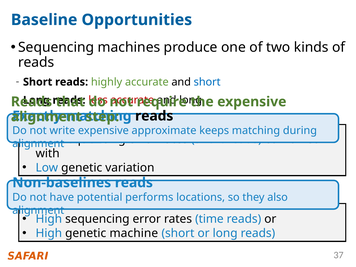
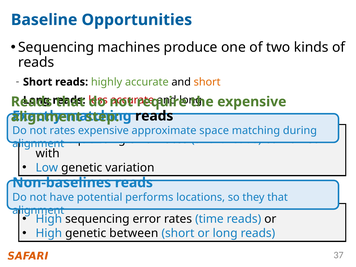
short at (207, 82) colour: blue -> orange
not write: write -> rates
keeps: keeps -> space
they also: also -> that
machine: machine -> between
